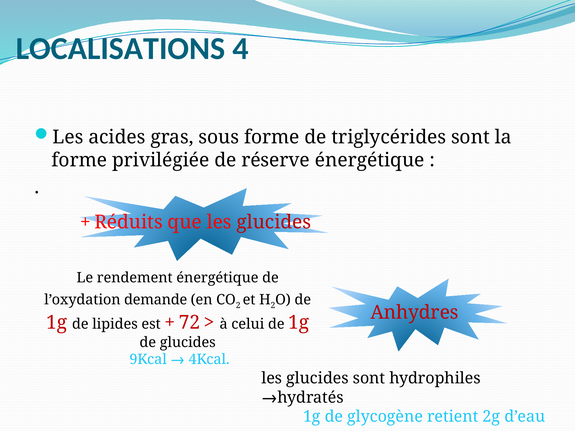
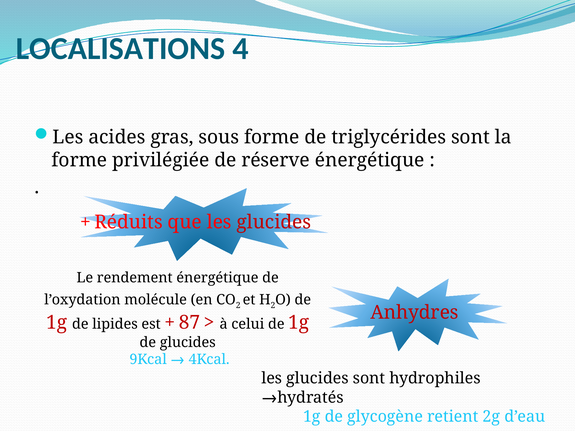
demande: demande -> molécule
72: 72 -> 87
